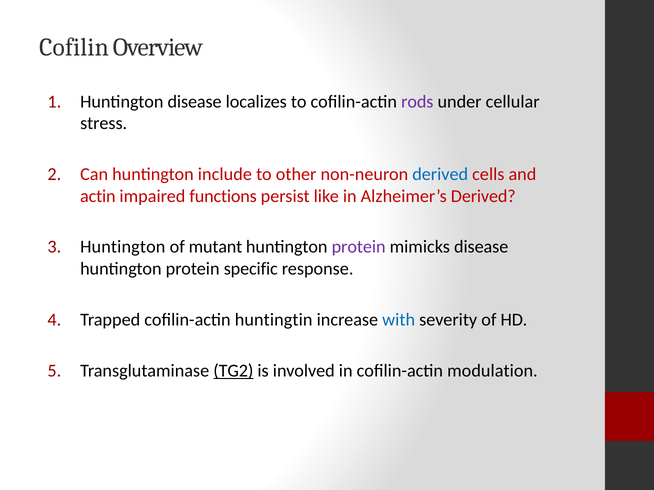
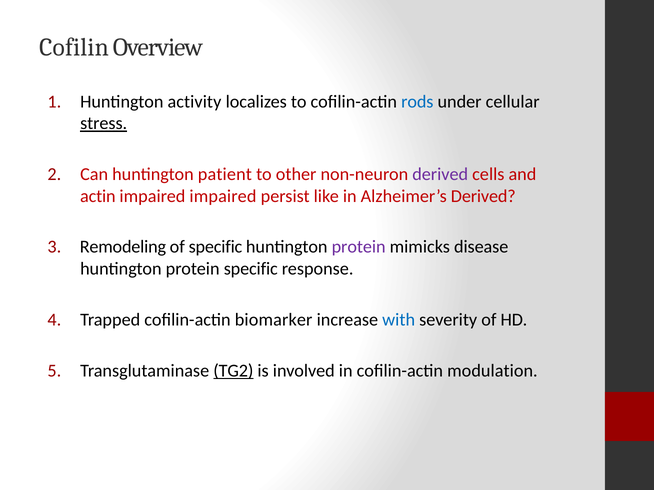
Huntington disease: disease -> activity
rods colour: purple -> blue
stress underline: none -> present
include: include -> patient
derived at (440, 174) colour: blue -> purple
impaired functions: functions -> impaired
Huntington at (123, 247): Huntington -> Remodeling
of mutant: mutant -> specific
huntingtin: huntingtin -> biomarker
